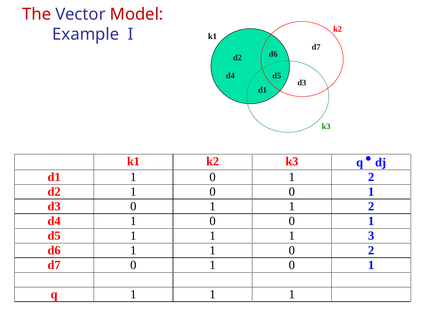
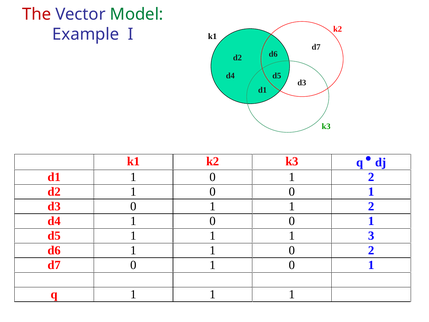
Model colour: red -> green
